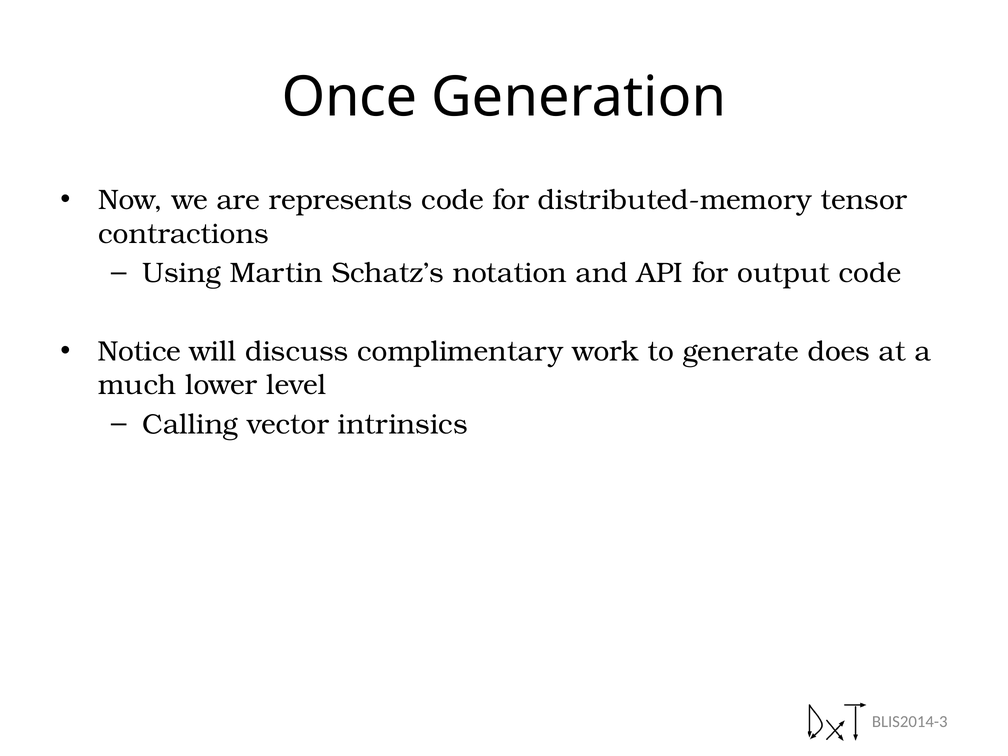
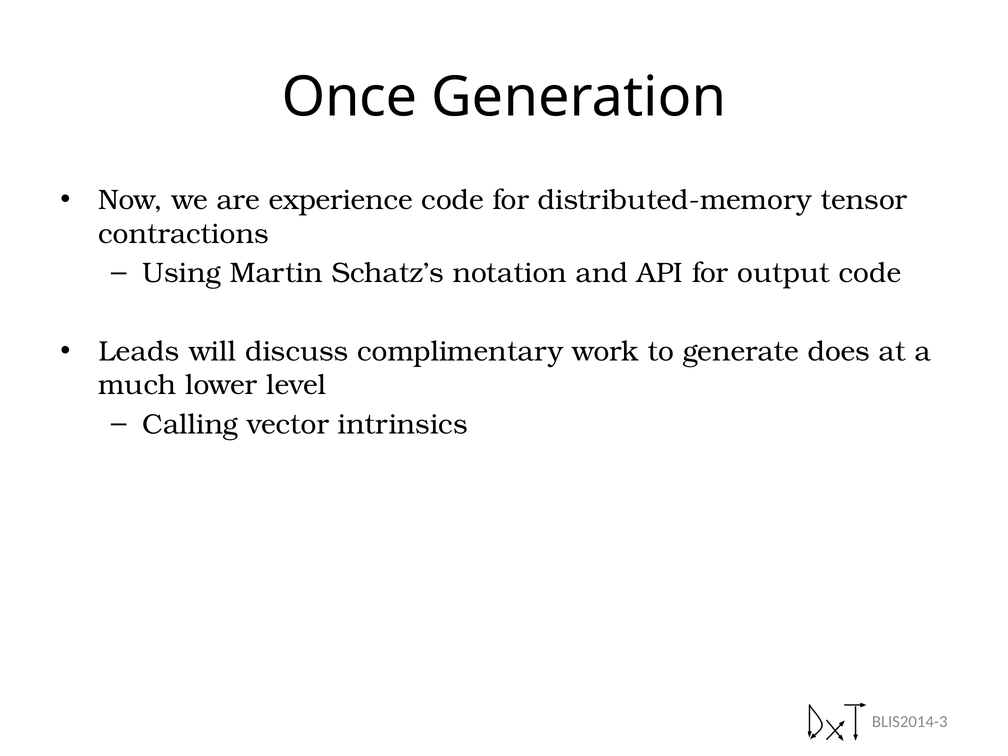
represents: represents -> experience
Notice: Notice -> Leads
